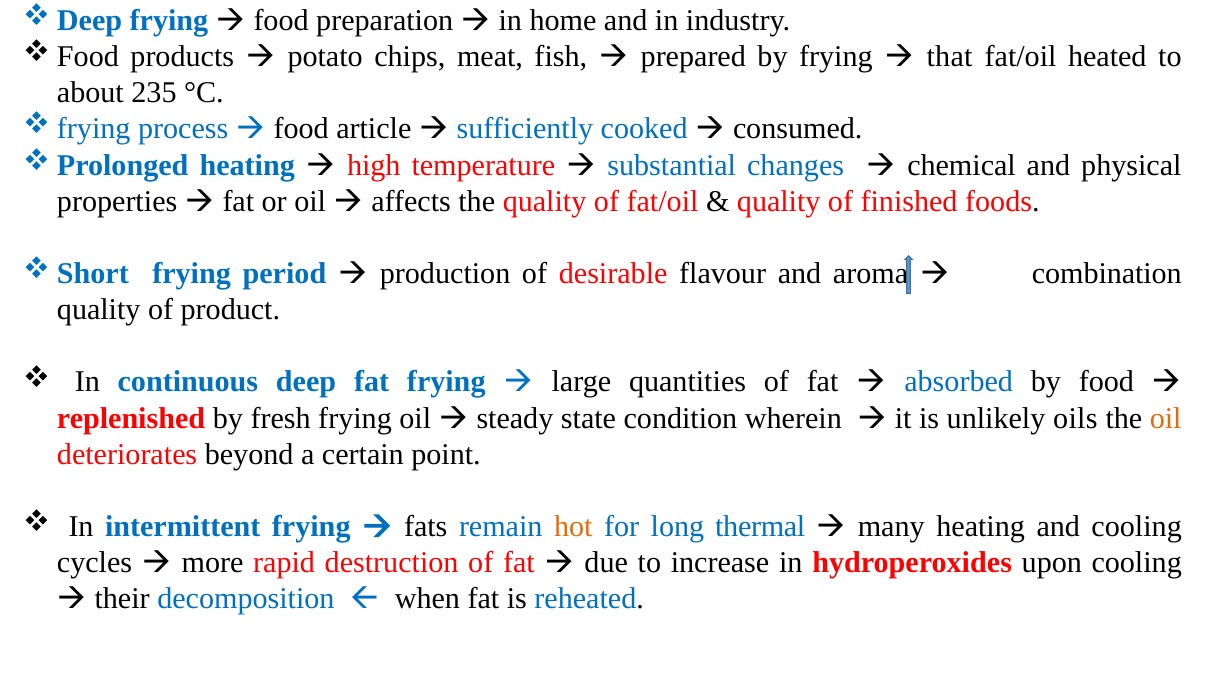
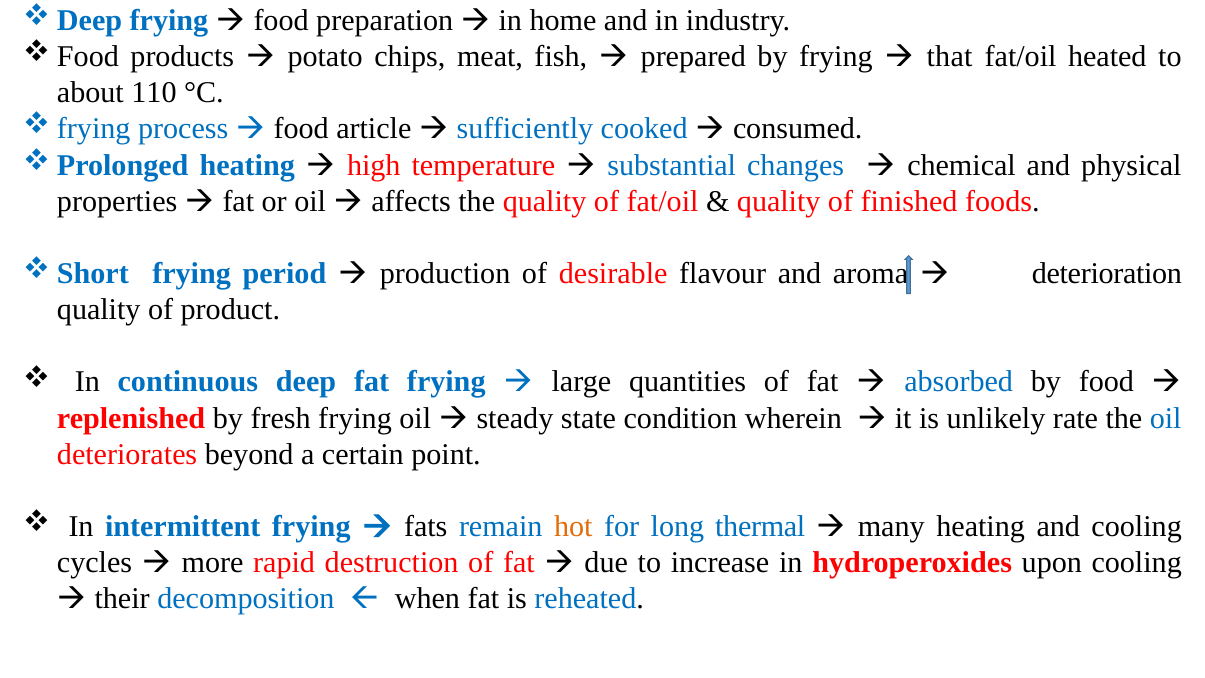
235: 235 -> 110
combination: combination -> deterioration
oils: oils -> rate
oil at (1166, 418) colour: orange -> blue
